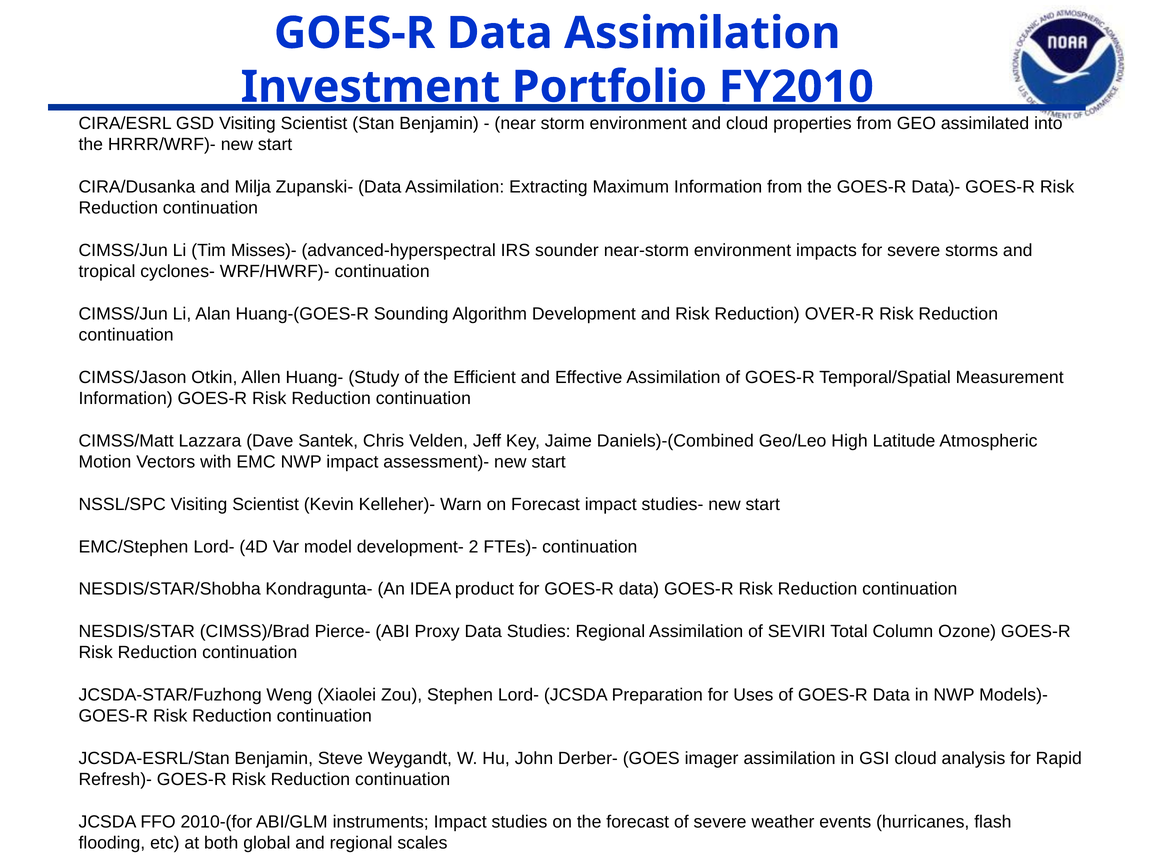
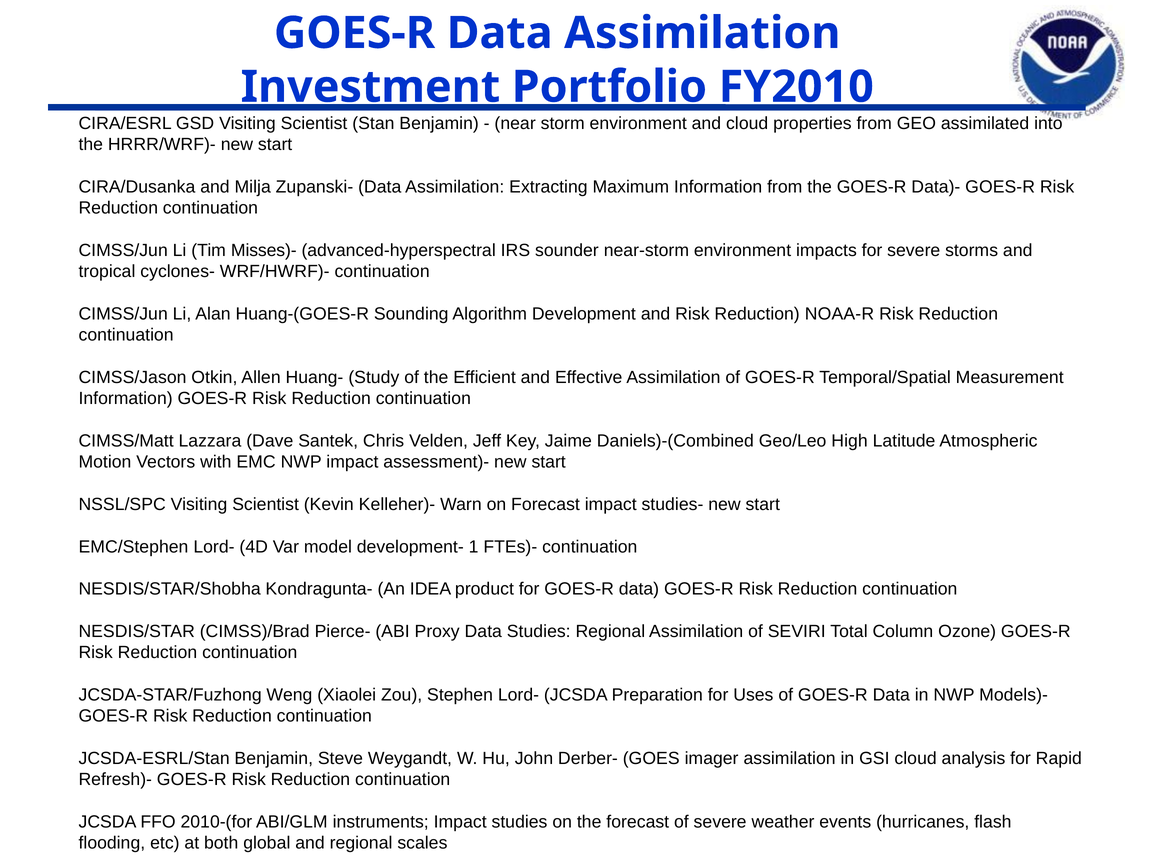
OVER-R: OVER-R -> NOAA-R
2: 2 -> 1
